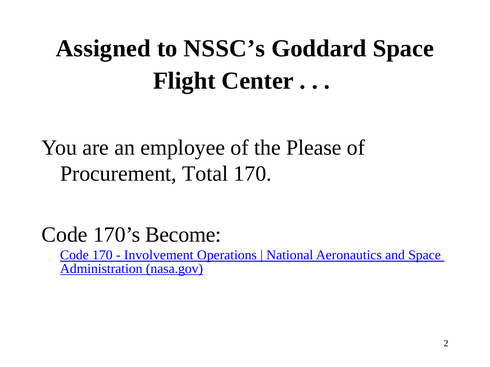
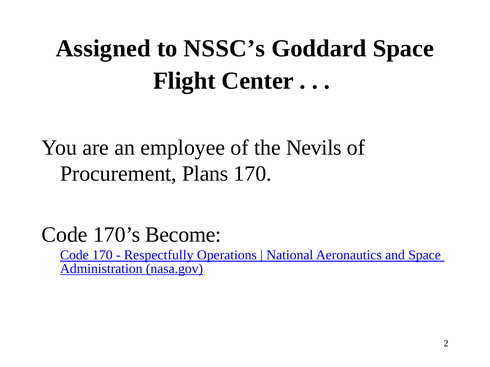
Please: Please -> Nevils
Total: Total -> Plans
Involvement: Involvement -> Respectfully
